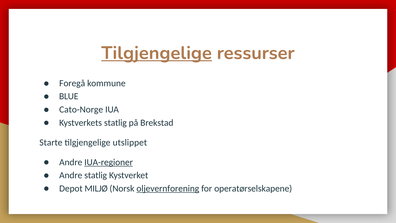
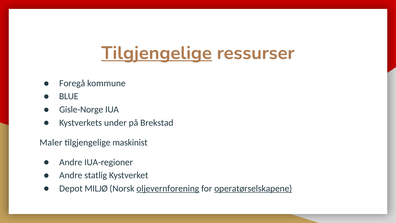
Cato-Norge: Cato-Norge -> Gisle-Norge
Kystverkets statlig: statlig -> under
Starte: Starte -> Maler
utslippet: utslippet -> maskinist
IUA-regioner underline: present -> none
operatørselskapene underline: none -> present
